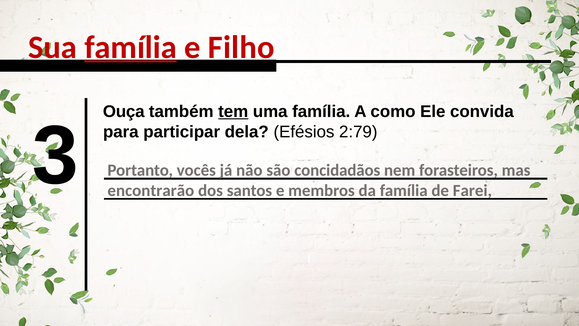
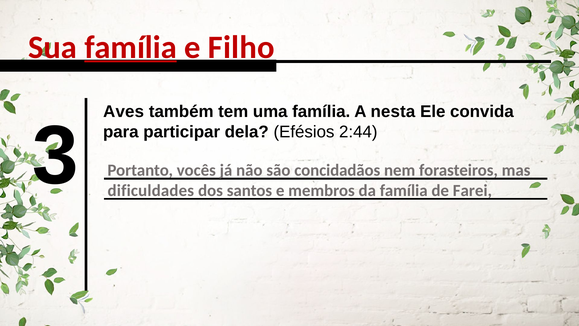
Ouça: Ouça -> Aves
tem underline: present -> none
como: como -> nesta
2:79: 2:79 -> 2:44
encontrarão: encontrarão -> dificuldades
